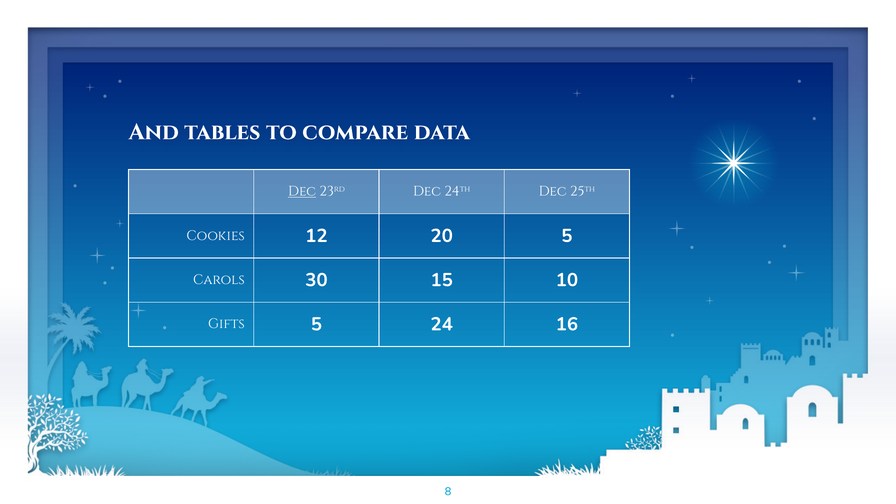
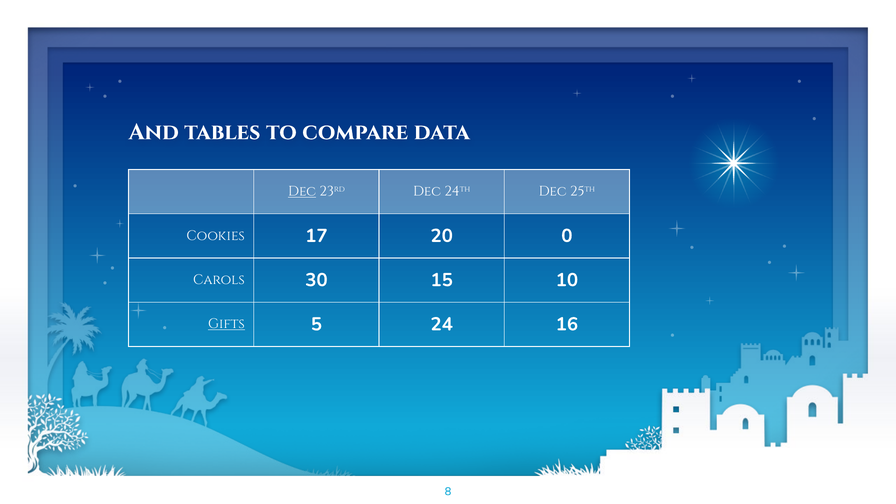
12: 12 -> 17
20 5: 5 -> 0
Gifts underline: none -> present
